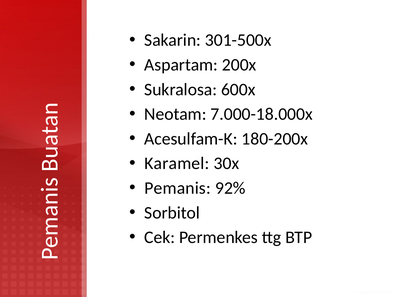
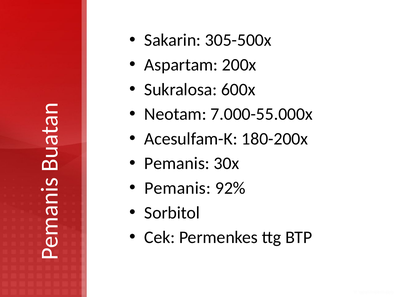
301-500x: 301-500x -> 305-500x
7.000-18.000x: 7.000-18.000x -> 7.000-55.000x
Karamel at (177, 163): Karamel -> Pemanis
